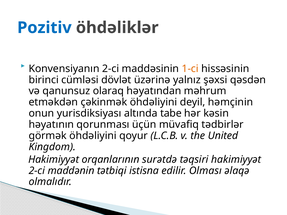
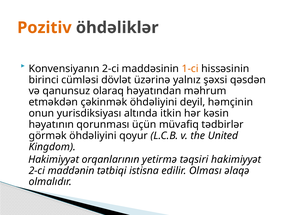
Pozitiv colour: blue -> orange
tabe: tabe -> itkin
surətdə: surətdə -> yetirmə
